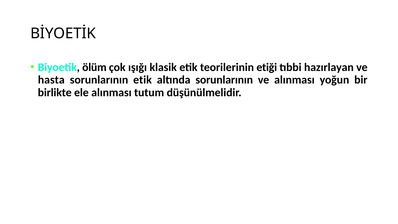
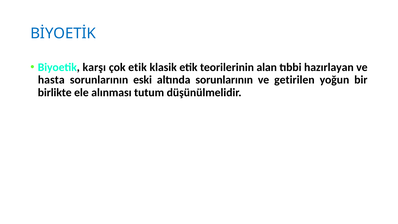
BİYOETİK colour: black -> blue
ölüm: ölüm -> karşı
çok ışığı: ışığı -> etik
etiği: etiği -> alan
sorunlarının etik: etik -> eski
ve alınması: alınması -> getirilen
